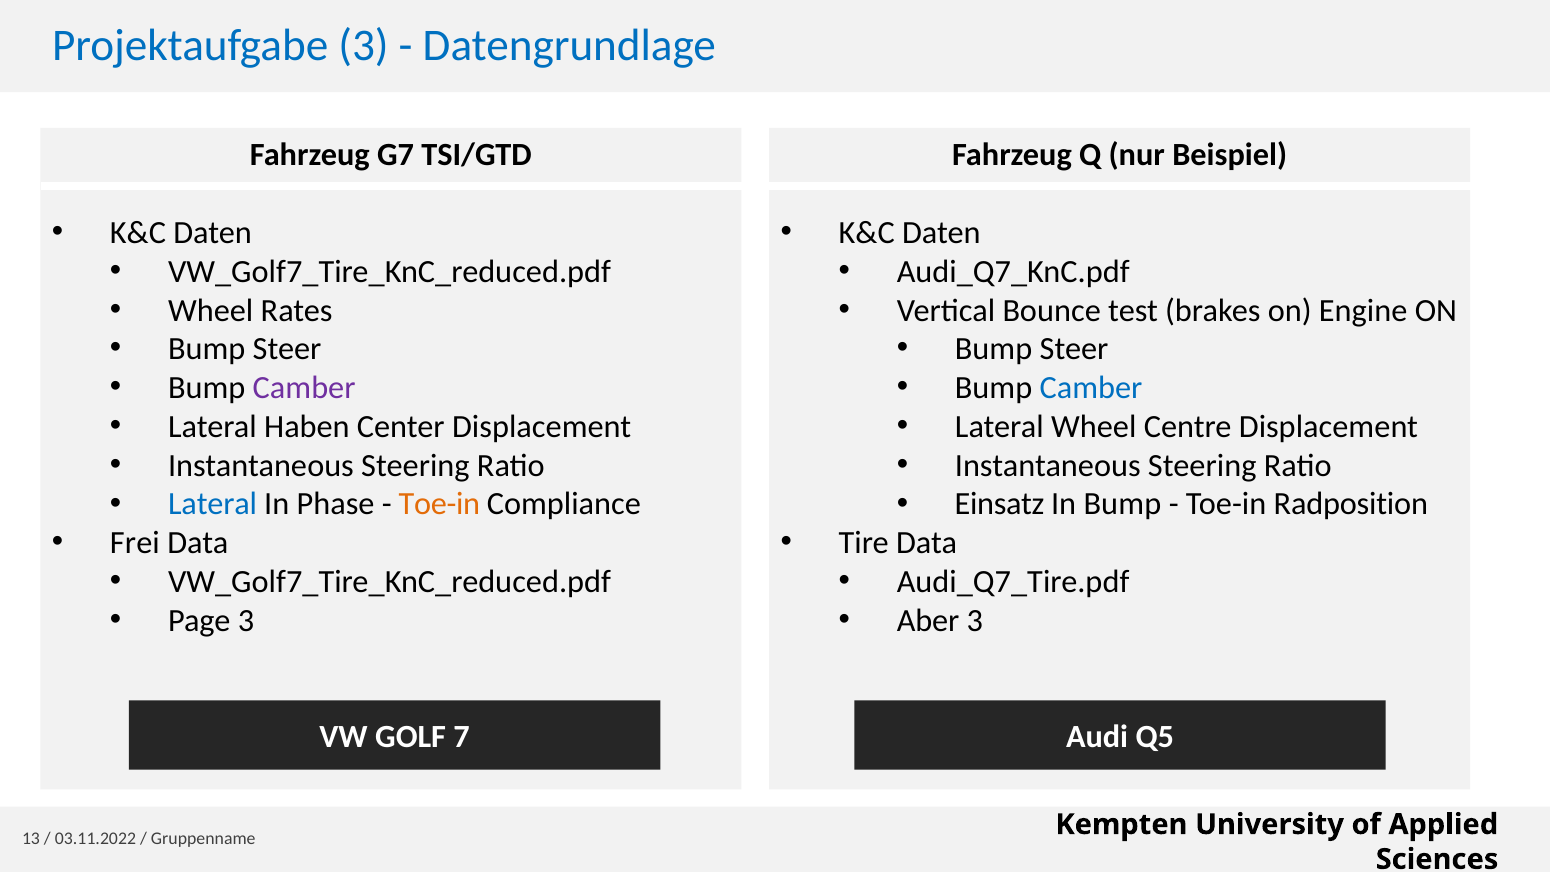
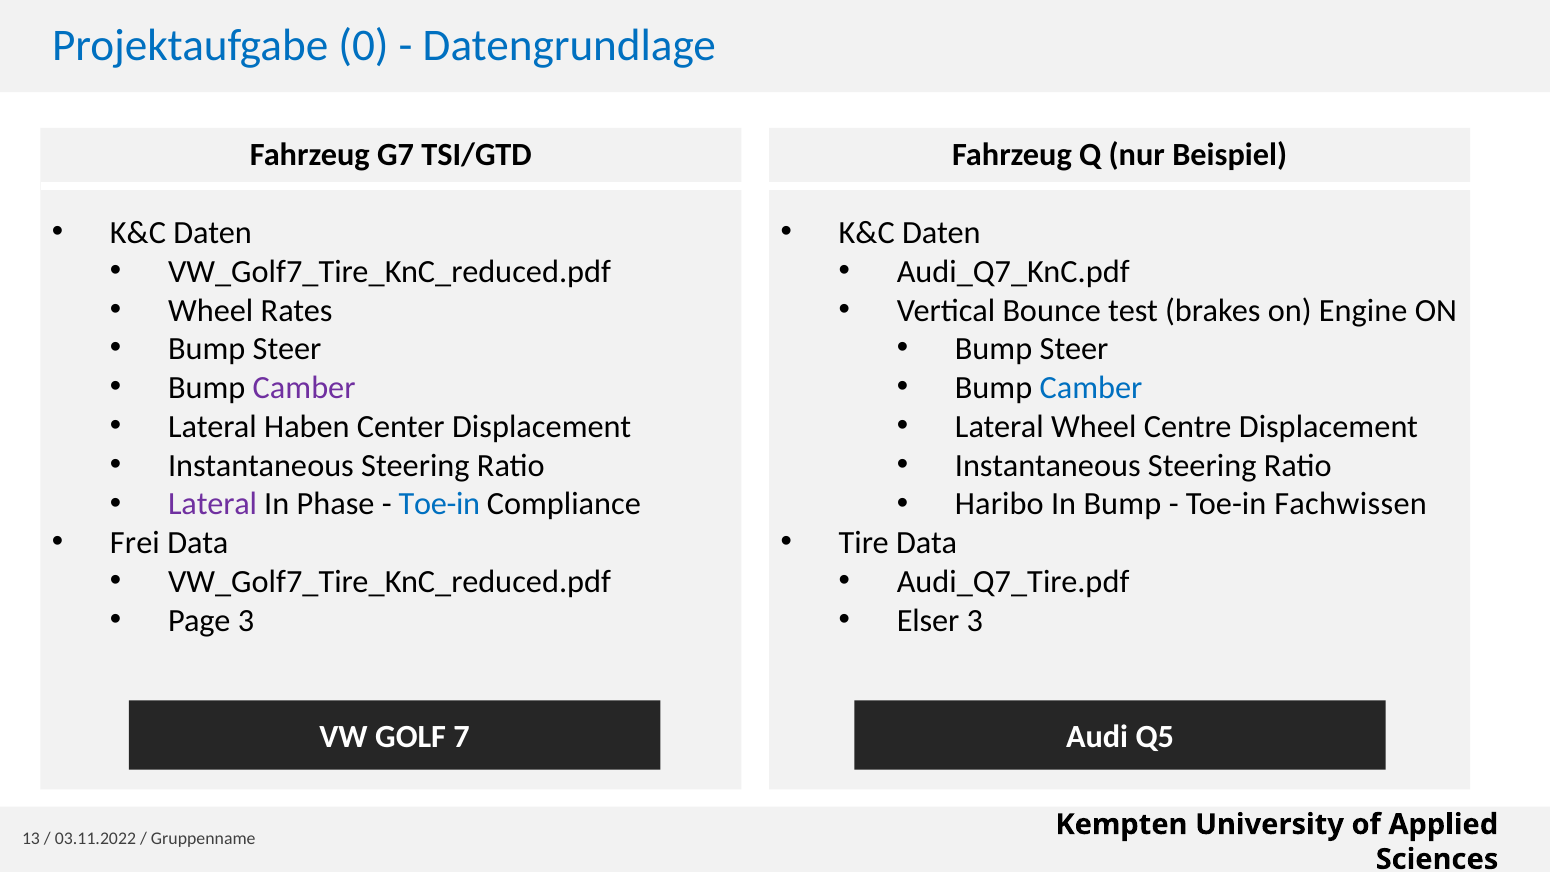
3 at (363, 46): 3 -> 0
Lateral at (213, 504) colour: blue -> purple
Toe-in at (439, 504) colour: orange -> blue
Einsatz: Einsatz -> Haribo
Radposition: Radposition -> Fachwissen
Aber: Aber -> Elser
